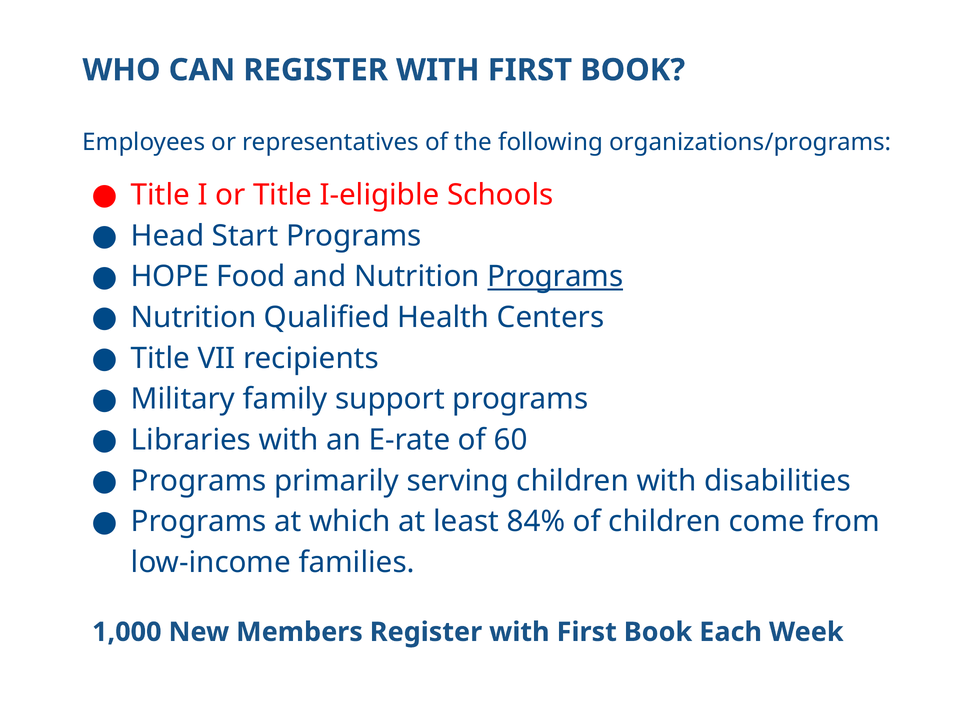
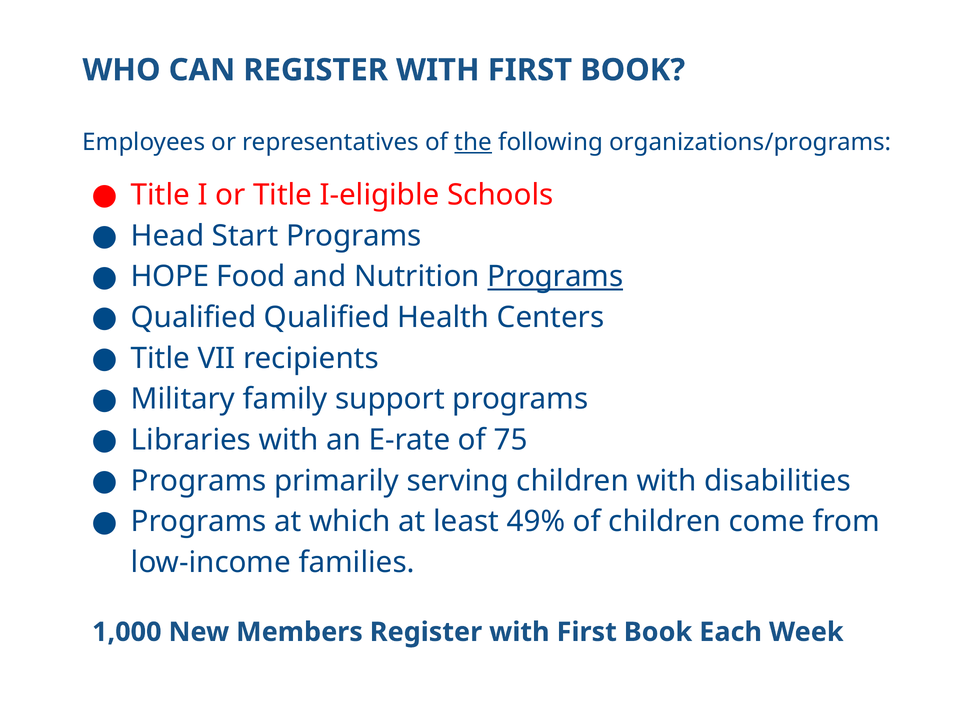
the underline: none -> present
Nutrition at (194, 318): Nutrition -> Qualified
60: 60 -> 75
84%: 84% -> 49%
